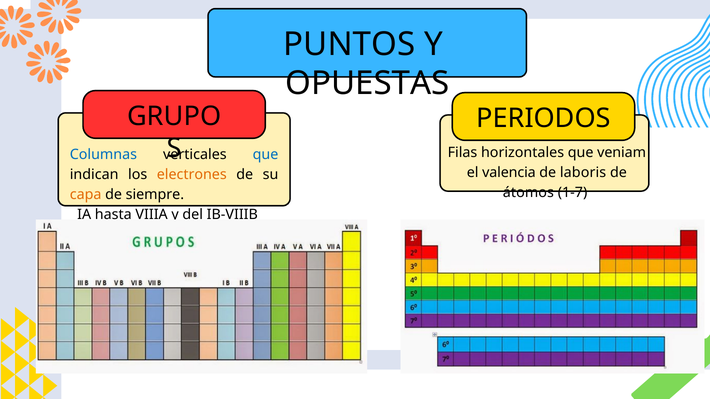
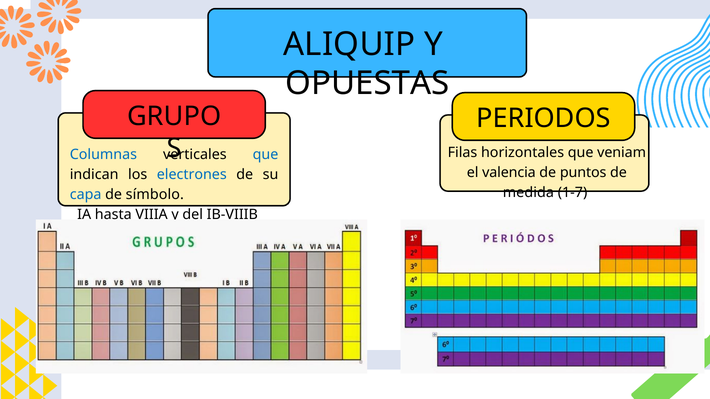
PUNTOS: PUNTOS -> ALIQUIP
laboris: laboris -> puntos
electrones colour: orange -> blue
átomos: átomos -> medida
capa colour: orange -> blue
siempre: siempre -> símbolo
